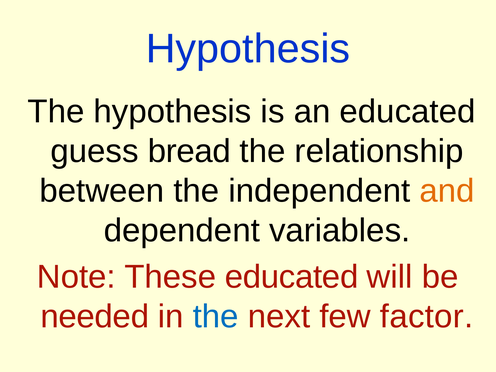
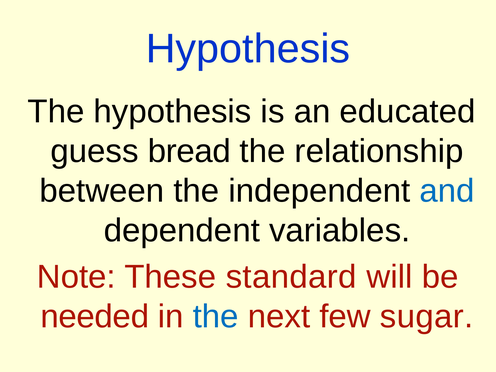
and colour: orange -> blue
These educated: educated -> standard
factor: factor -> sugar
